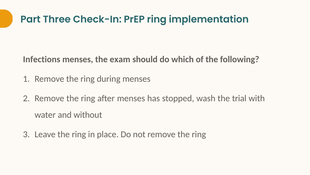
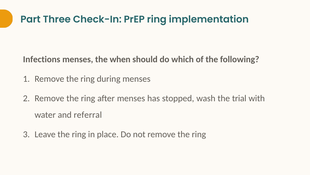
exam: exam -> when
without: without -> referral
